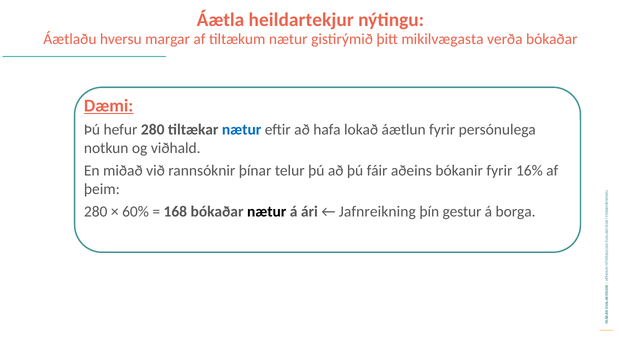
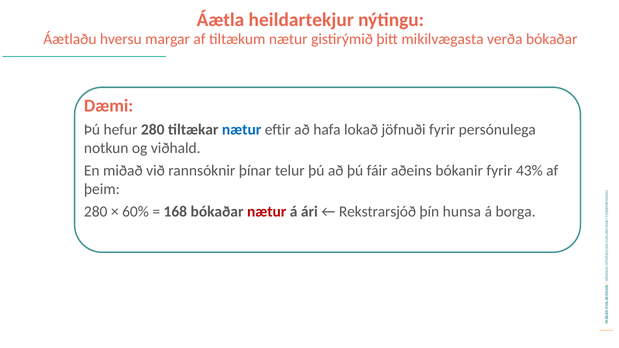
Dæmi underline: present -> none
áætlun: áætlun -> jöfnuði
16%: 16% -> 43%
nætur at (267, 212) colour: black -> red
Jafnreikning: Jafnreikning -> Rekstrarsjóð
gestur: gestur -> hunsa
